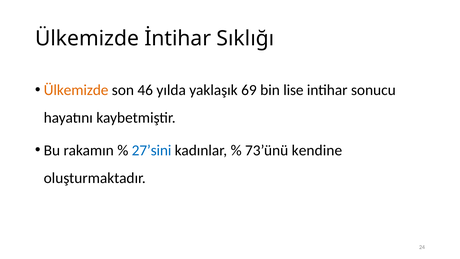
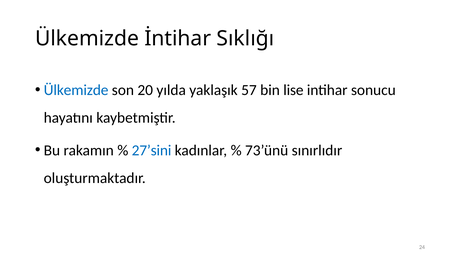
Ülkemizde at (76, 90) colour: orange -> blue
46: 46 -> 20
69: 69 -> 57
kendine: kendine -> sınırlıdır
